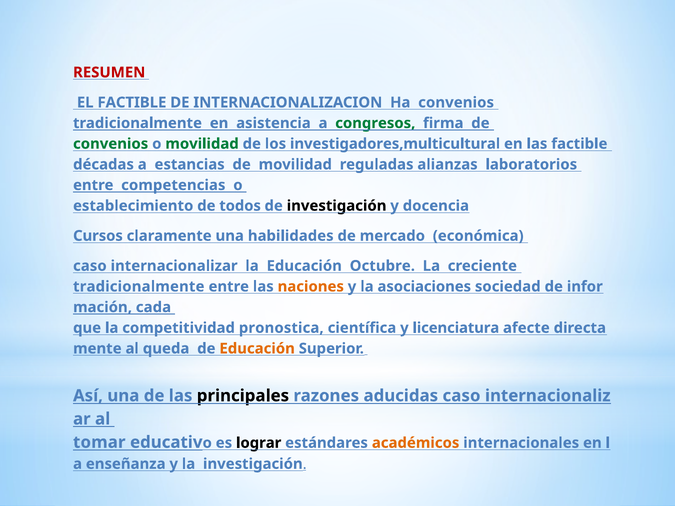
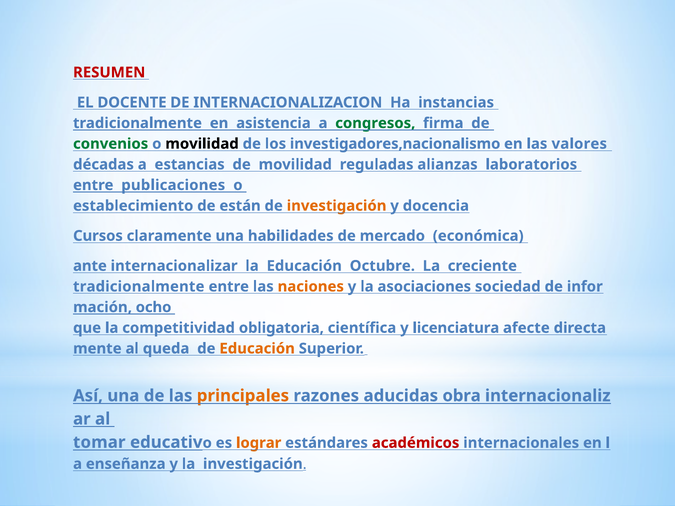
EL FACTIBLE: FACTIBLE -> DOCENTE
Ha convenios: convenios -> instancias
movilidad at (202, 144) colour: green -> black
investigadores,multicultural: investigadores,multicultural -> investigadores,nacionalismo
las factible: factible -> valores
competencias: competencias -> publicaciones
todos: todos -> están
investigación at (337, 206) colour: black -> orange
caso at (90, 266): caso -> ante
cada: cada -> ocho
pronostica: pronostica -> obligatoria
principales colour: black -> orange
aducidas caso: caso -> obra
lograr colour: black -> orange
académicos colour: orange -> red
